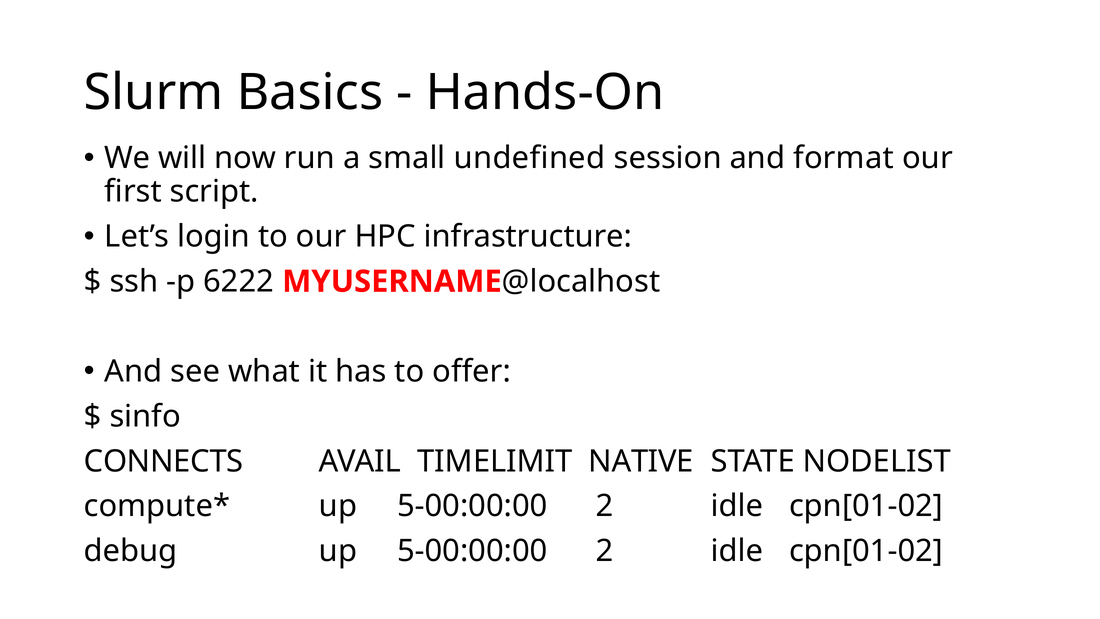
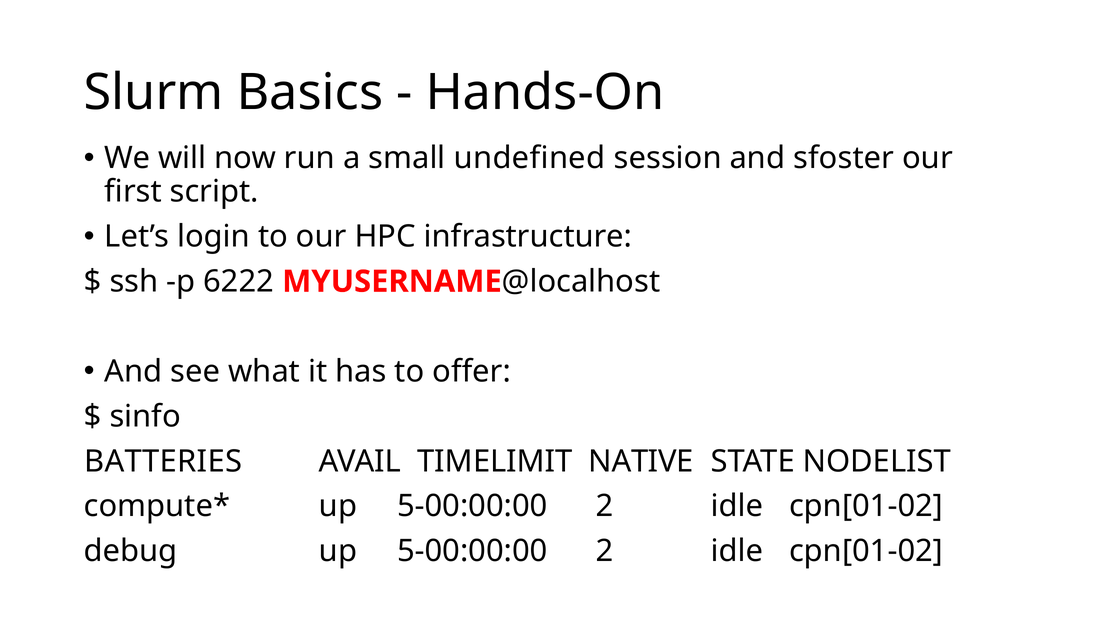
format: format -> sfoster
CONNECTS: CONNECTS -> BATTERIES
